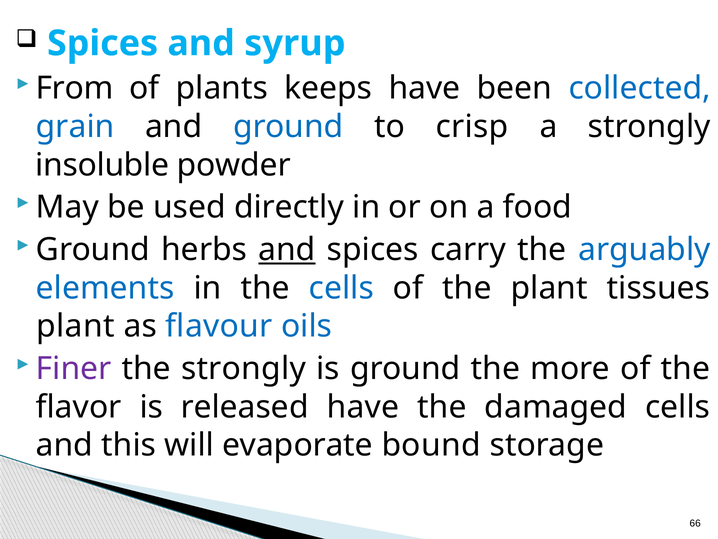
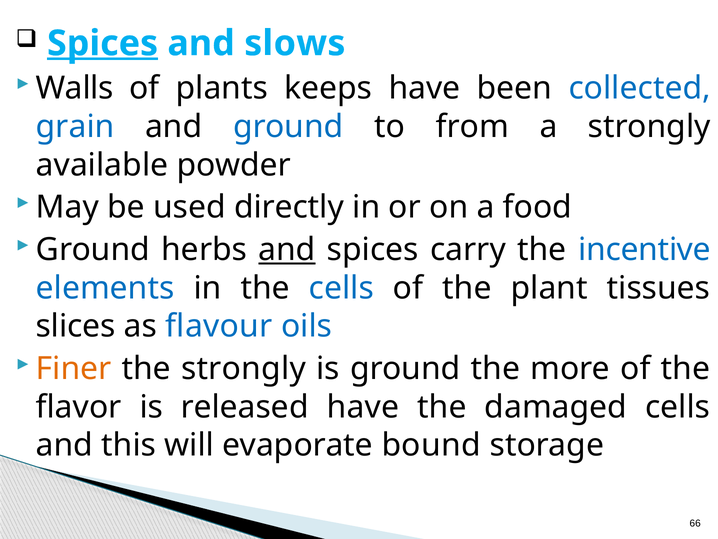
Spices at (103, 43) underline: none -> present
syrup: syrup -> slows
From: From -> Walls
crisp: crisp -> from
insoluble: insoluble -> available
arguably: arguably -> incentive
plant at (75, 326): plant -> slices
Finer colour: purple -> orange
